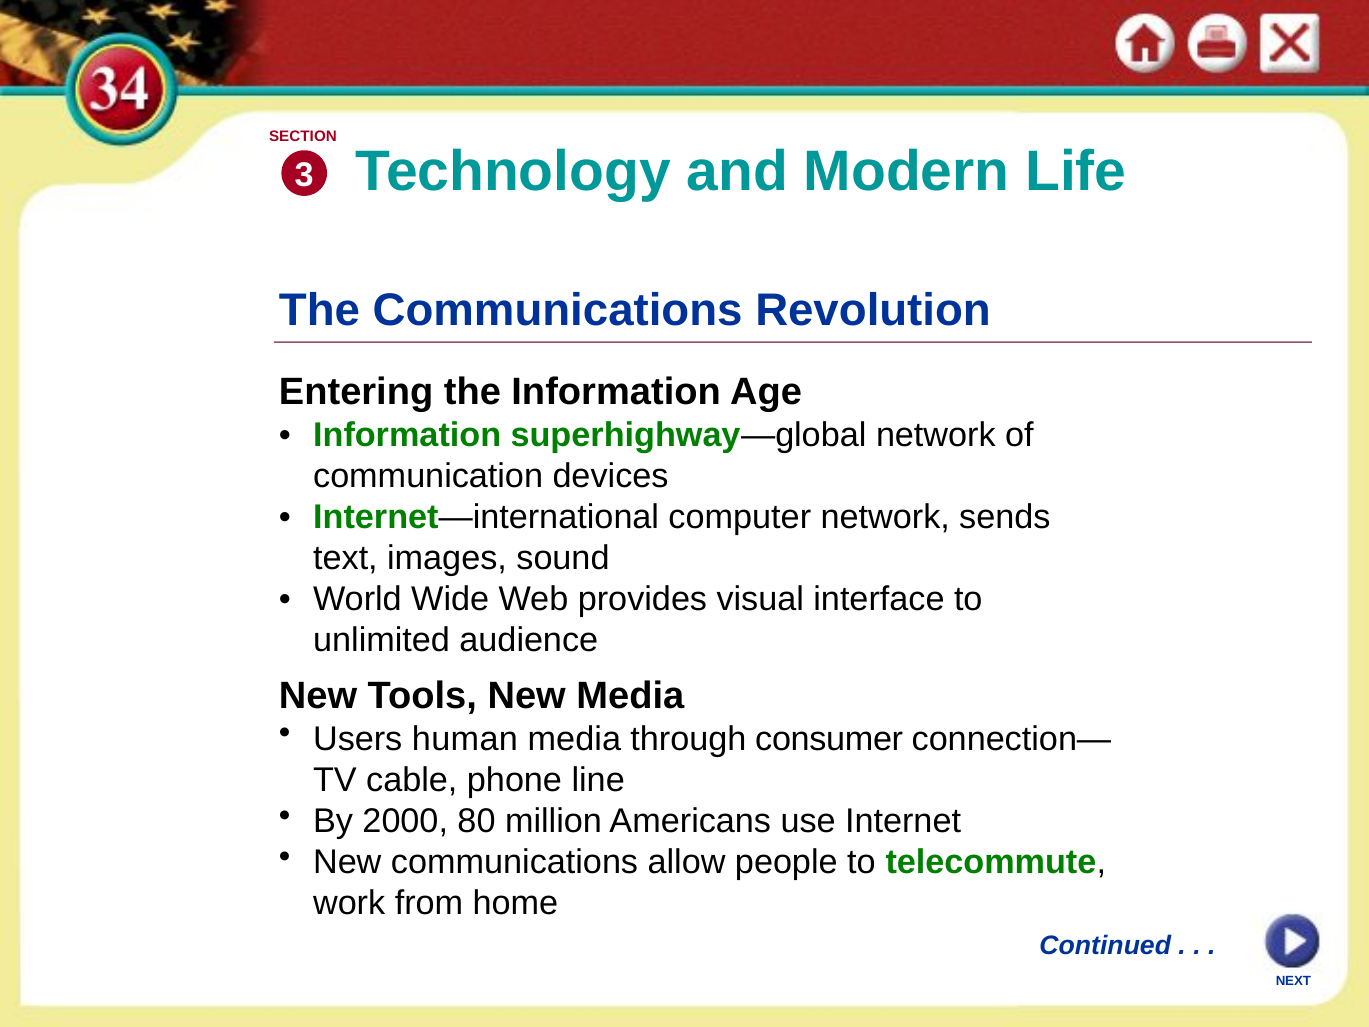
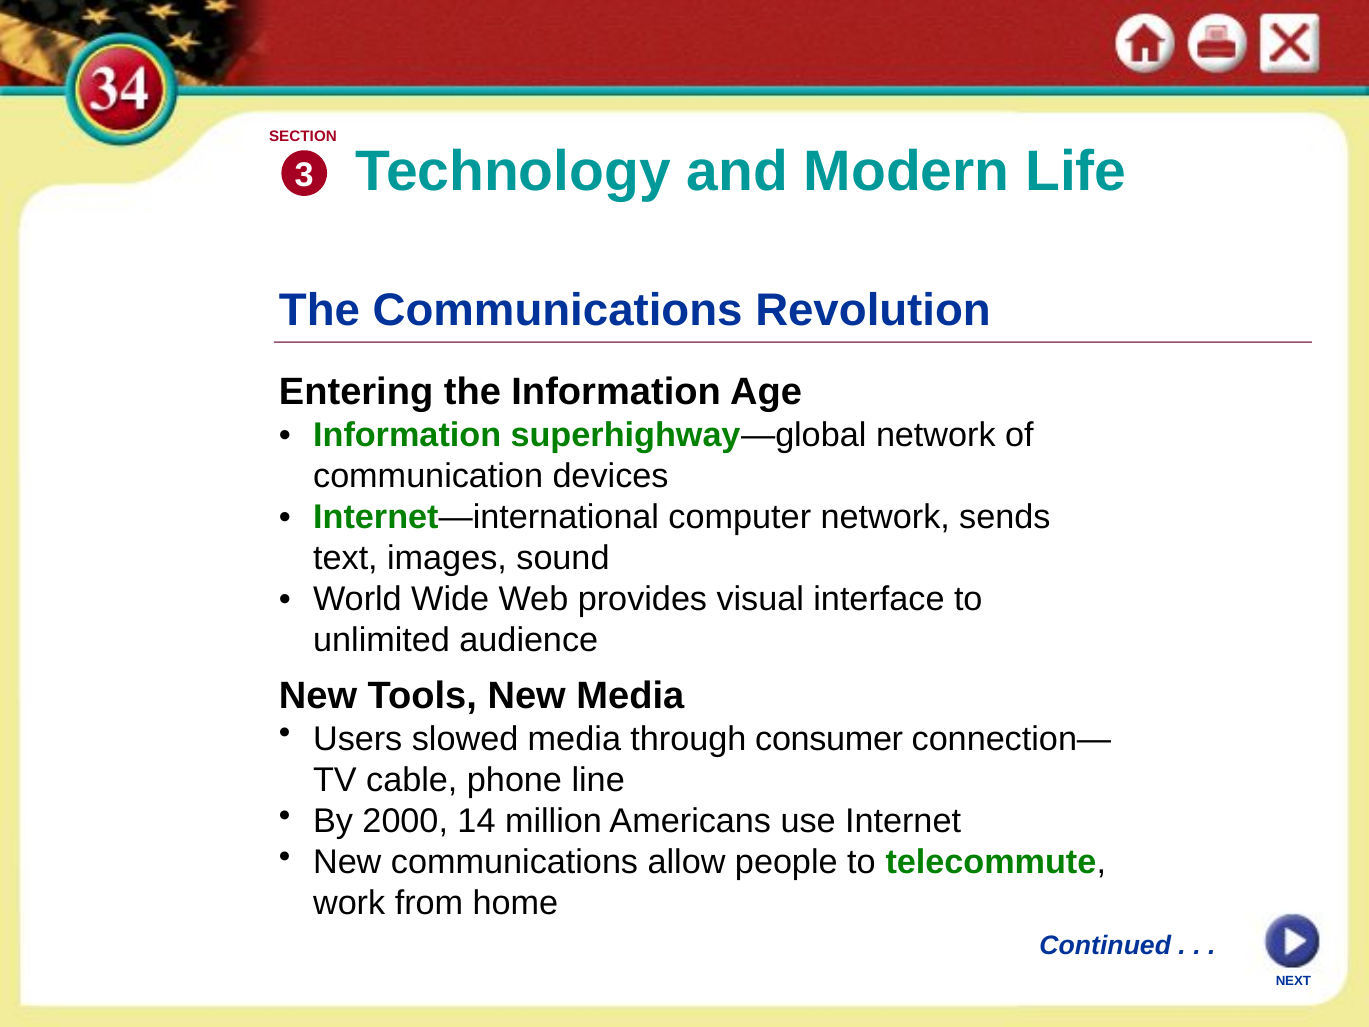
human: human -> slowed
80: 80 -> 14
